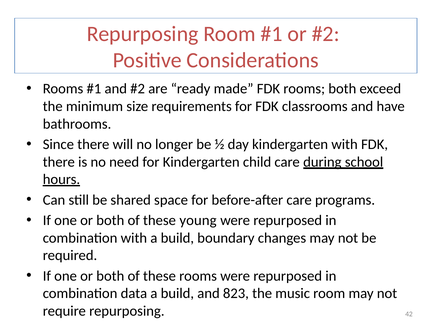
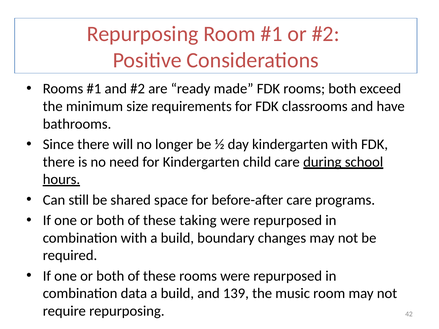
young: young -> taking
823: 823 -> 139
